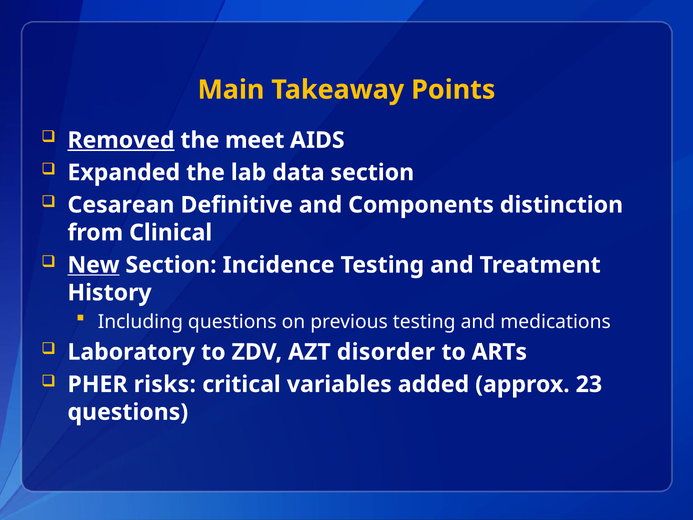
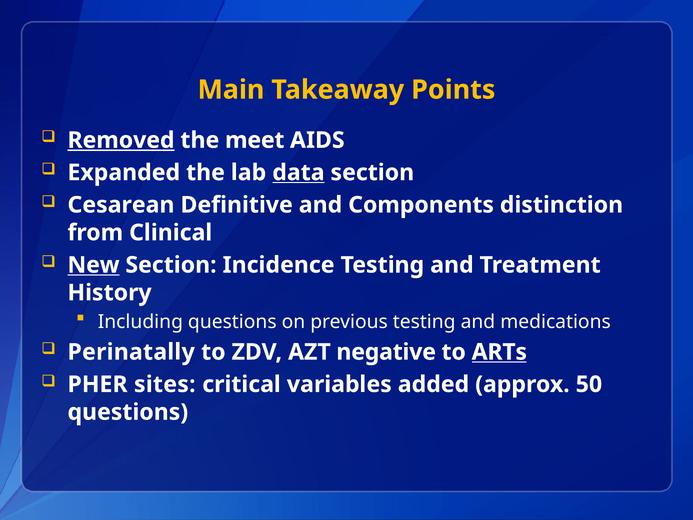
data underline: none -> present
Laboratory: Laboratory -> Perinatally
disorder: disorder -> negative
ARTs underline: none -> present
risks: risks -> sites
23: 23 -> 50
